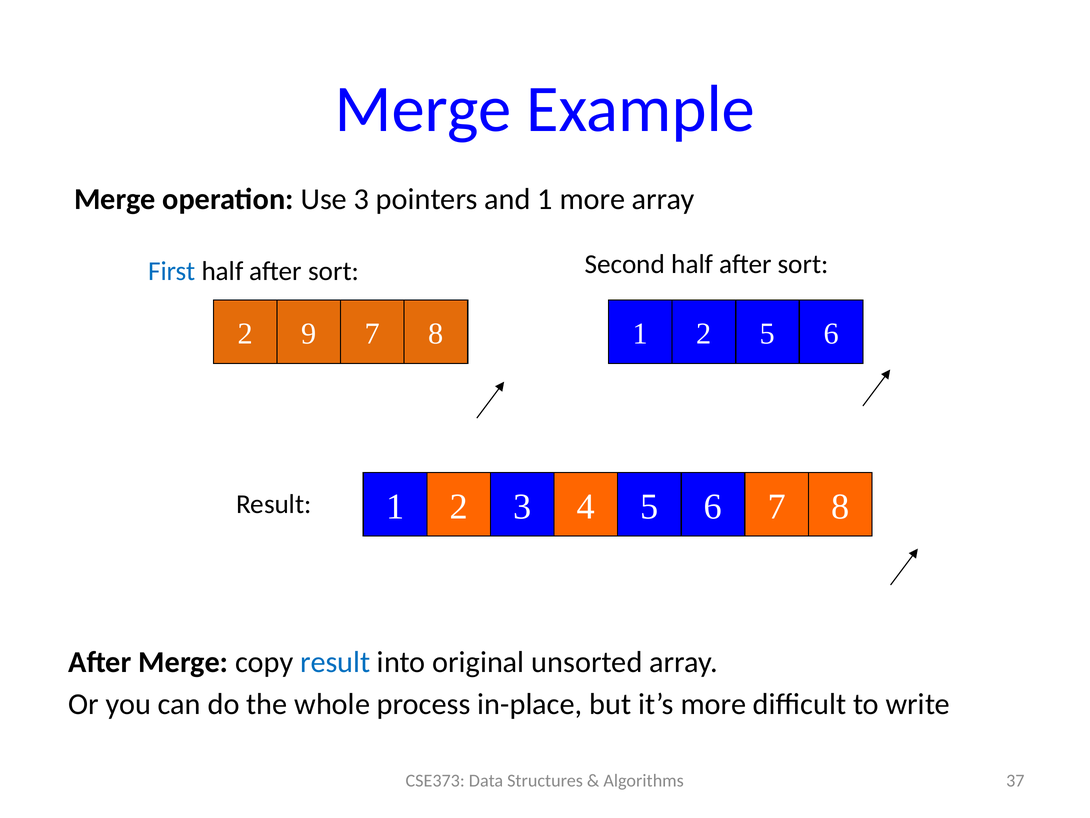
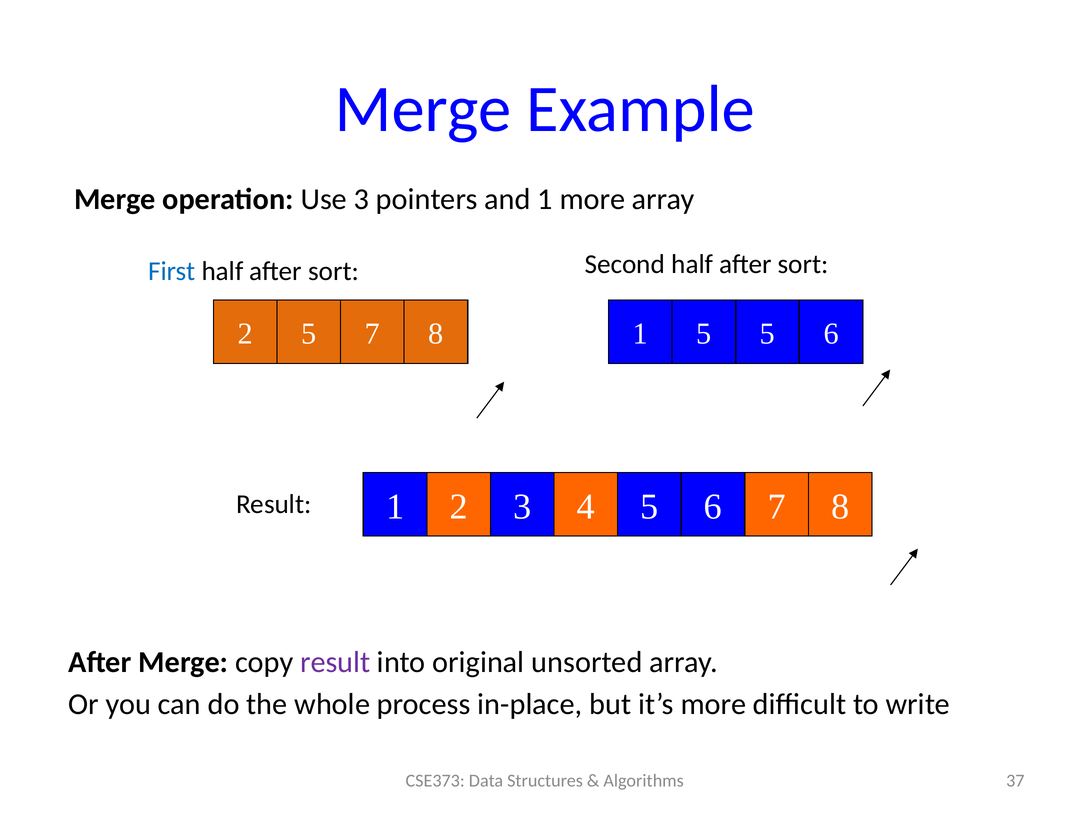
2 9: 9 -> 5
8 1 2: 2 -> 5
result at (335, 662) colour: blue -> purple
